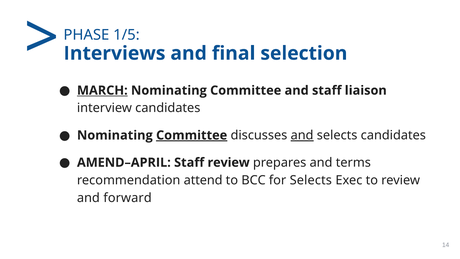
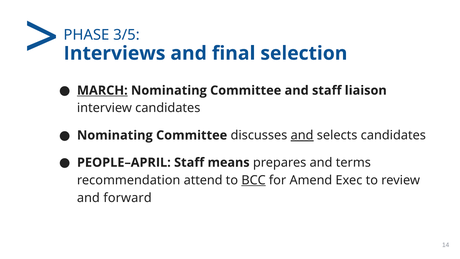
1/5: 1/5 -> 3/5
Committee at (192, 135) underline: present -> none
AMEND–APRIL: AMEND–APRIL -> PEOPLE–APRIL
Staff review: review -> means
BCC underline: none -> present
for Selects: Selects -> Amend
